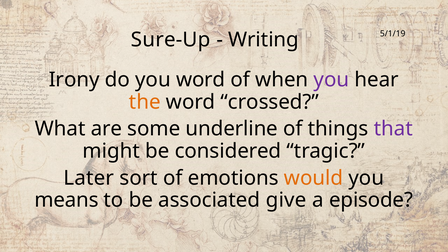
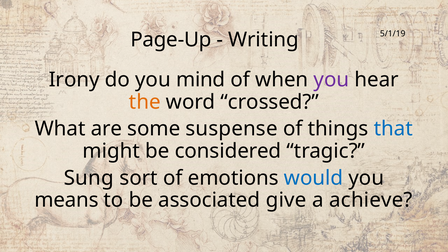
Sure-Up: Sure-Up -> Page-Up
you word: word -> mind
underline: underline -> suspense
that colour: purple -> blue
Later: Later -> Sung
would colour: orange -> blue
episode: episode -> achieve
